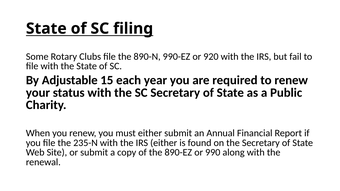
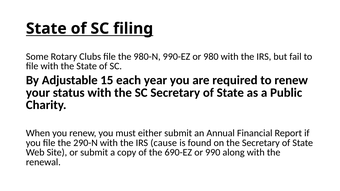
890-N: 890-N -> 980-N
920: 920 -> 980
235-N: 235-N -> 290-N
IRS either: either -> cause
890-EZ: 890-EZ -> 690-EZ
